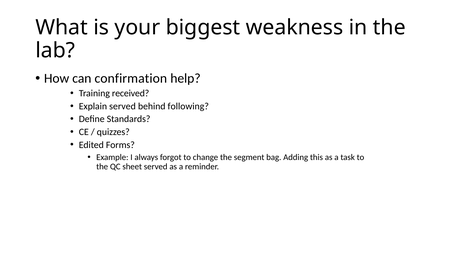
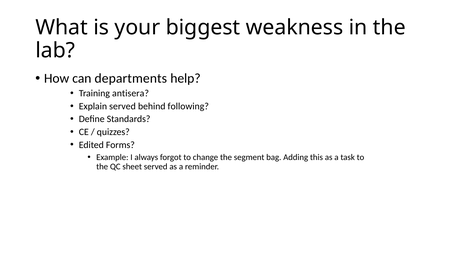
confirmation: confirmation -> departments
received: received -> antisera
